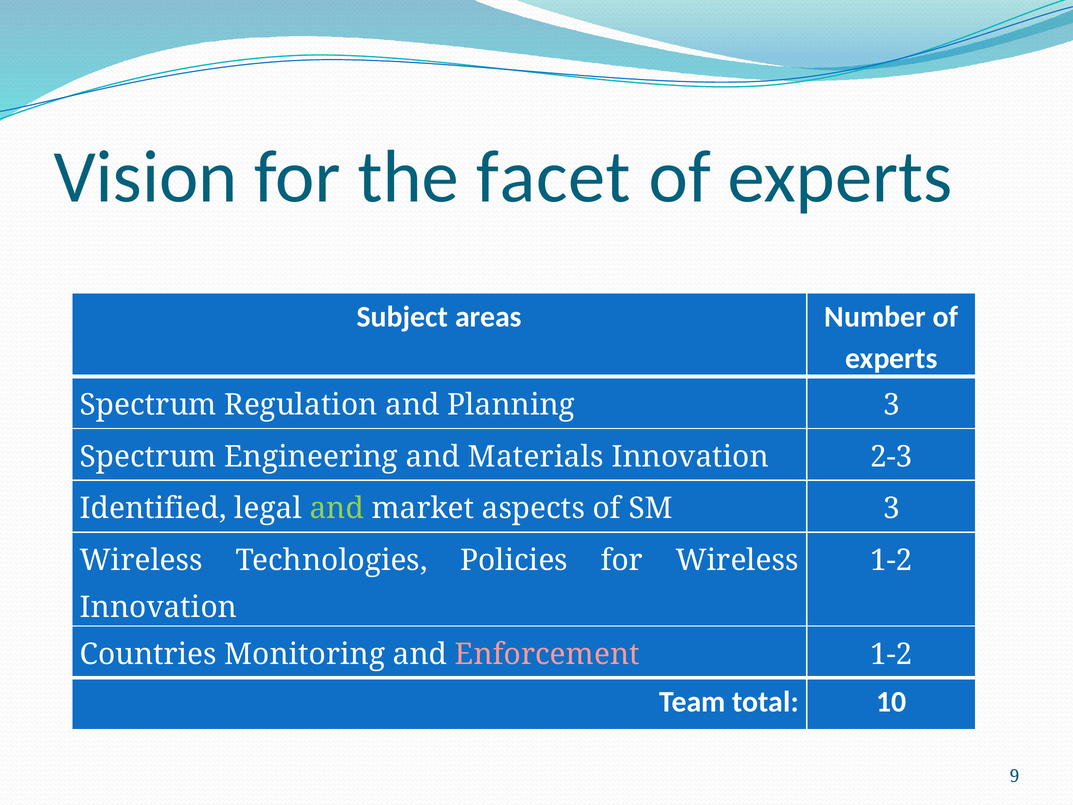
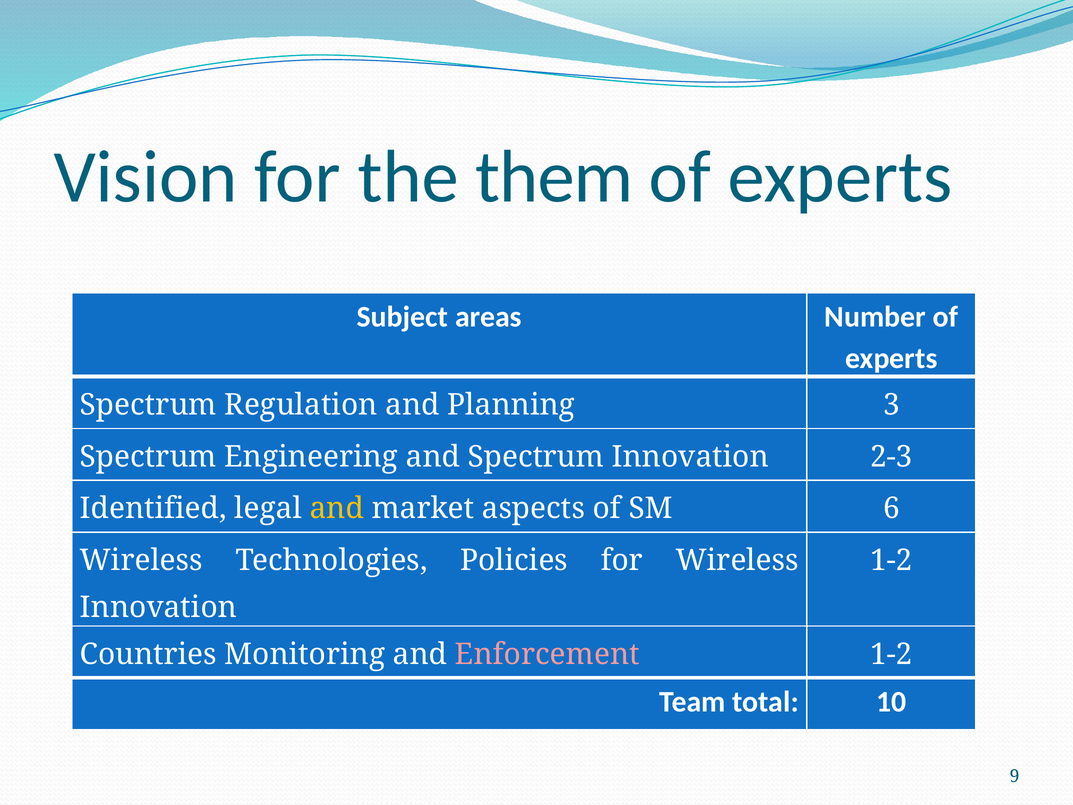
facet: facet -> them
and Materials: Materials -> Spectrum
and at (337, 508) colour: light green -> yellow
SM 3: 3 -> 6
